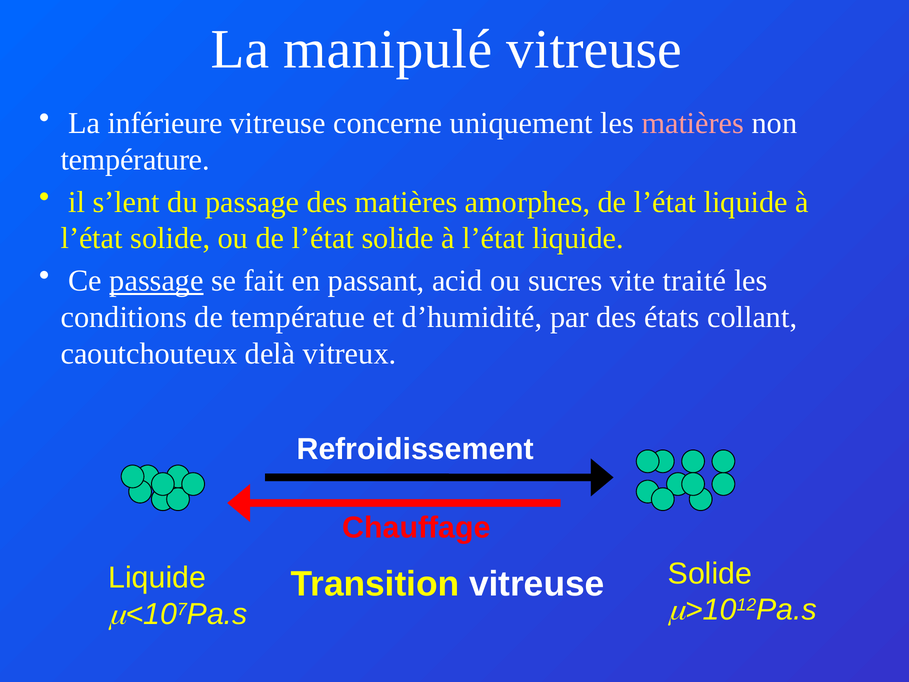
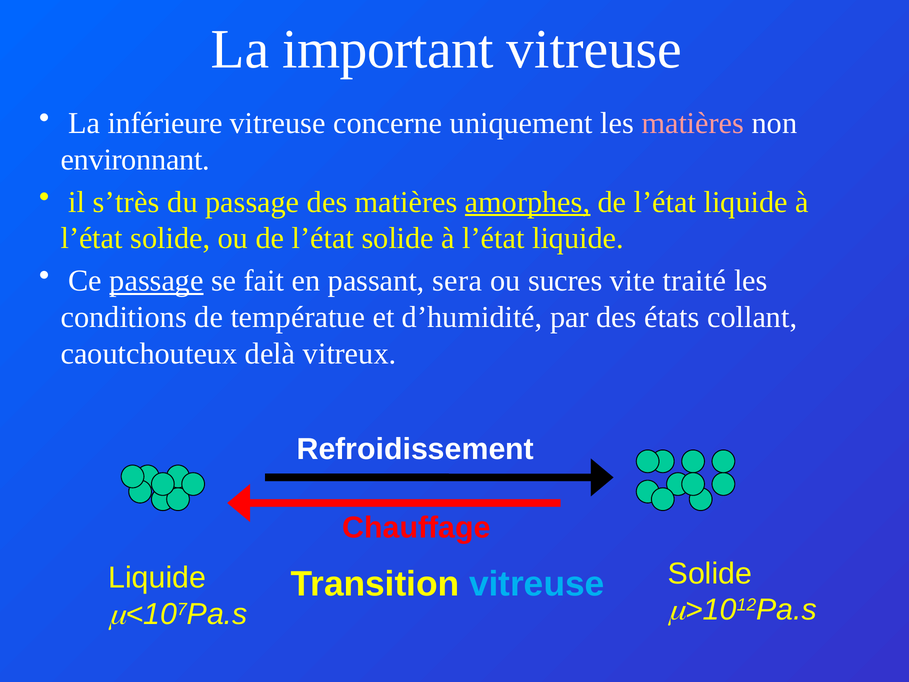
manipulé: manipulé -> important
température: température -> environnant
s’lent: s’lent -> s’très
amorphes underline: none -> present
acid: acid -> sera
vitreuse at (537, 584) colour: white -> light blue
